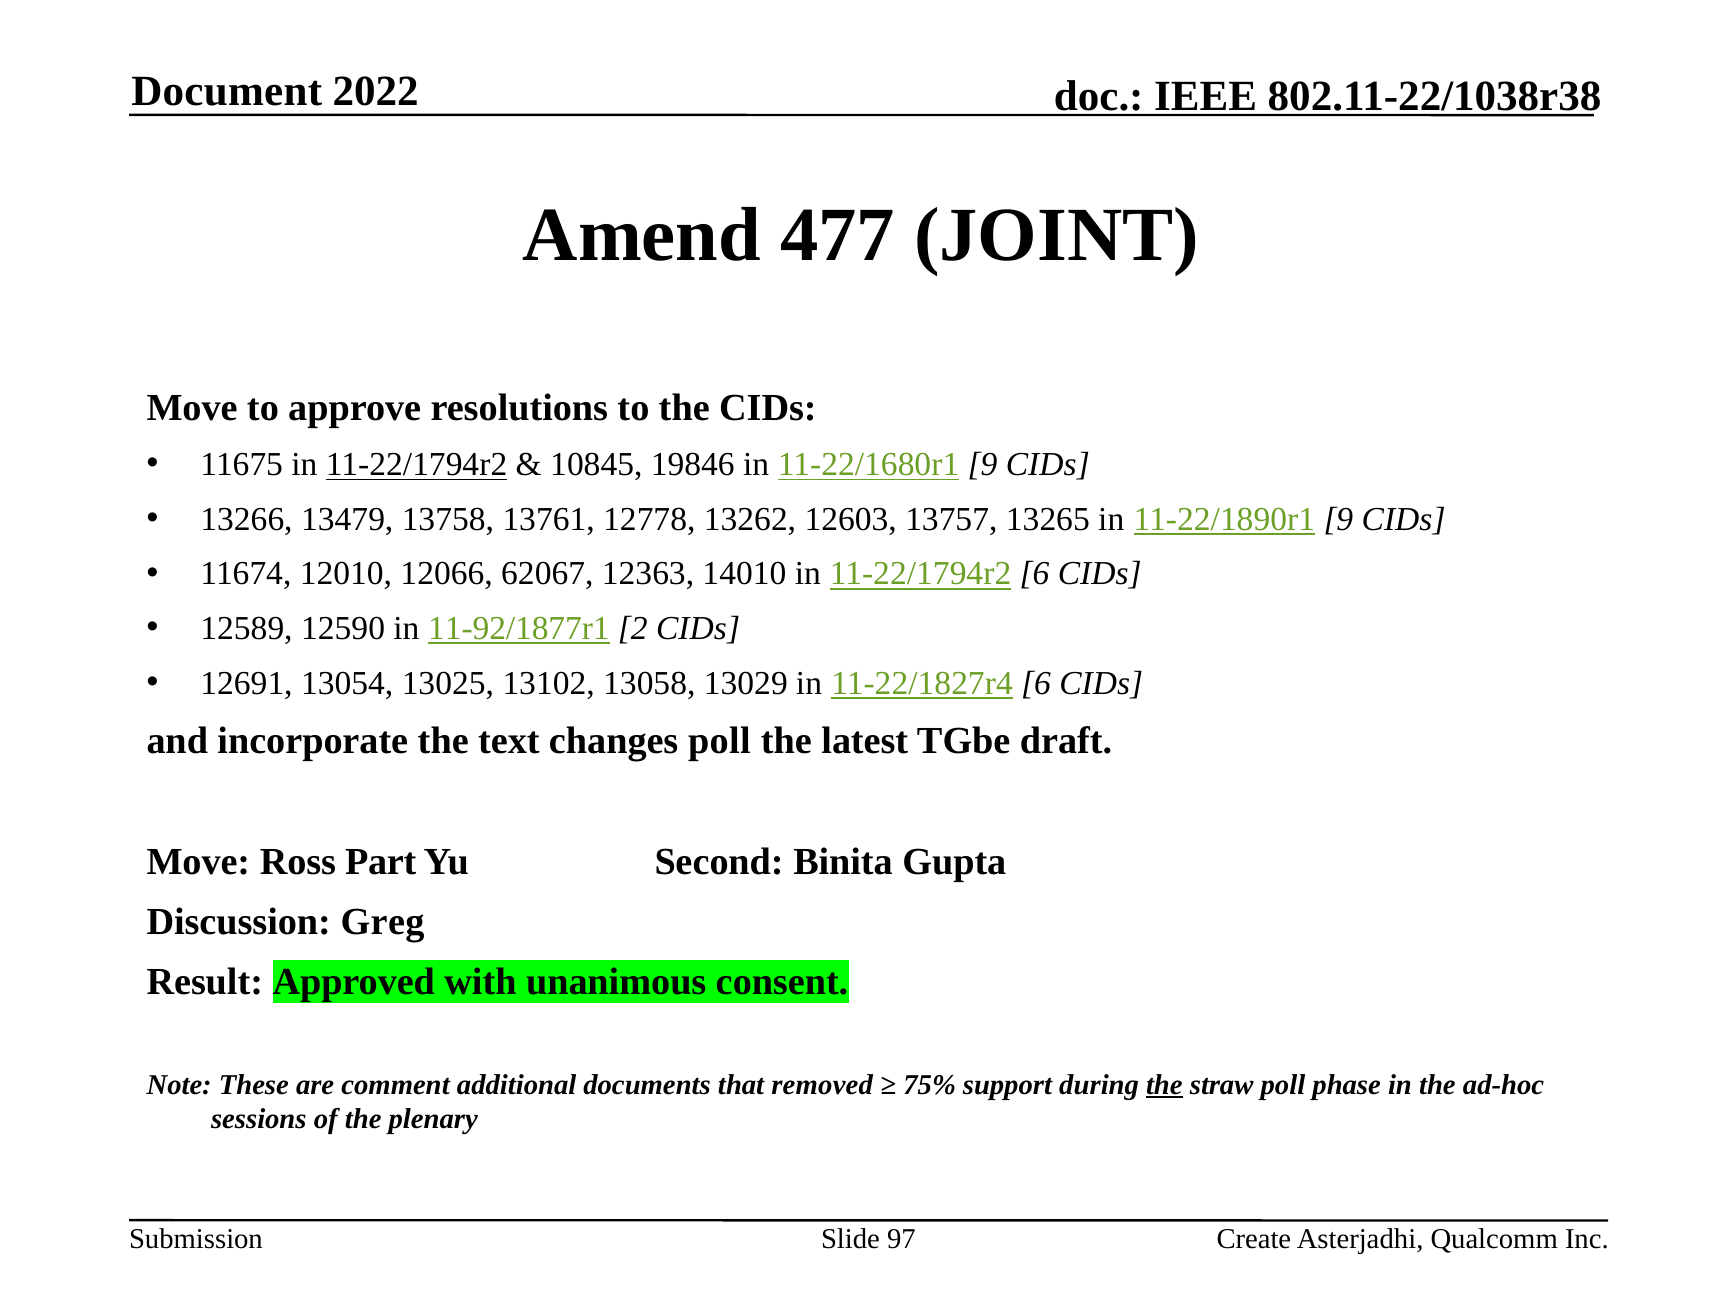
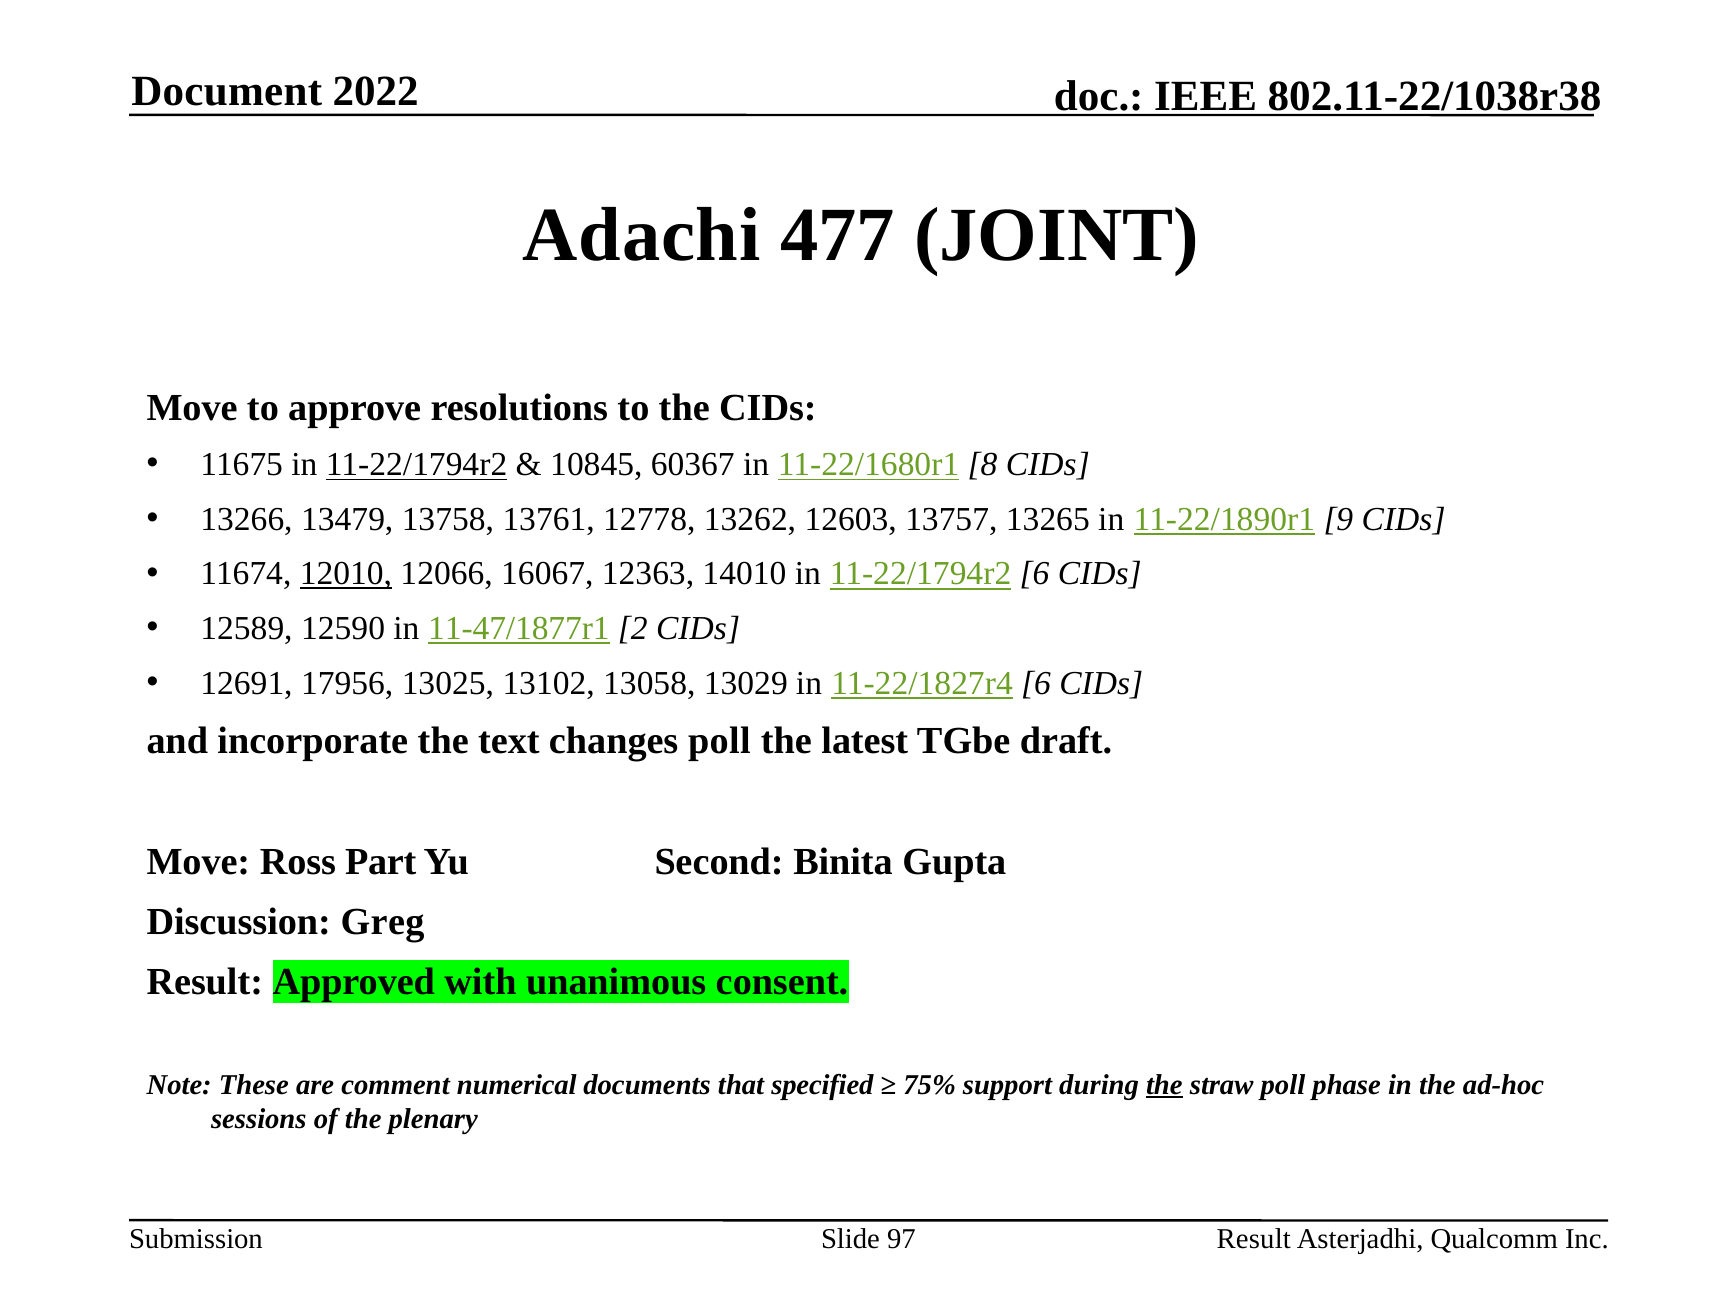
Amend: Amend -> Adachi
19846: 19846 -> 60367
11-22/1680r1 9: 9 -> 8
12010 underline: none -> present
62067: 62067 -> 16067
11-92/1877r1: 11-92/1877r1 -> 11-47/1877r1
13054: 13054 -> 17956
additional: additional -> numerical
removed: removed -> specified
Create at (1254, 1239): Create -> Result
